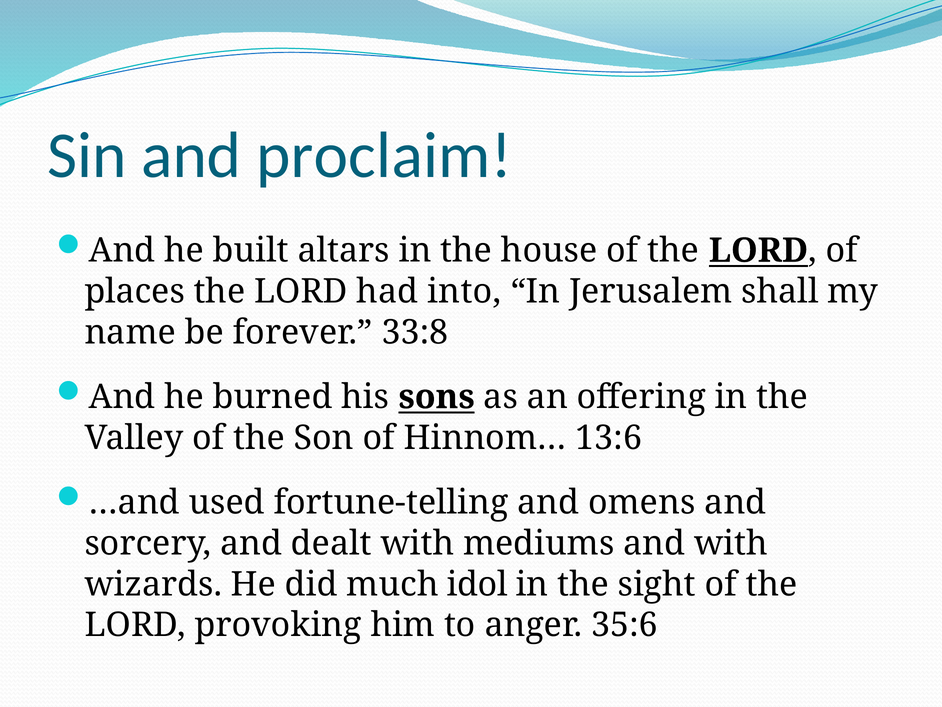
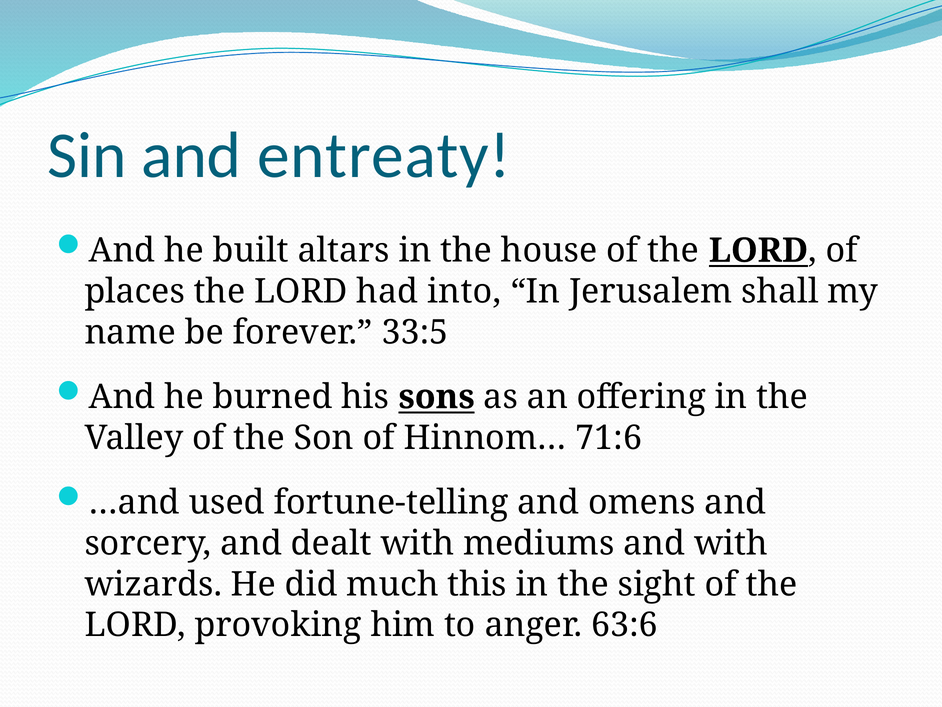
proclaim: proclaim -> entreaty
33:8: 33:8 -> 33:5
13:6: 13:6 -> 71:6
idol: idol -> this
35:6: 35:6 -> 63:6
